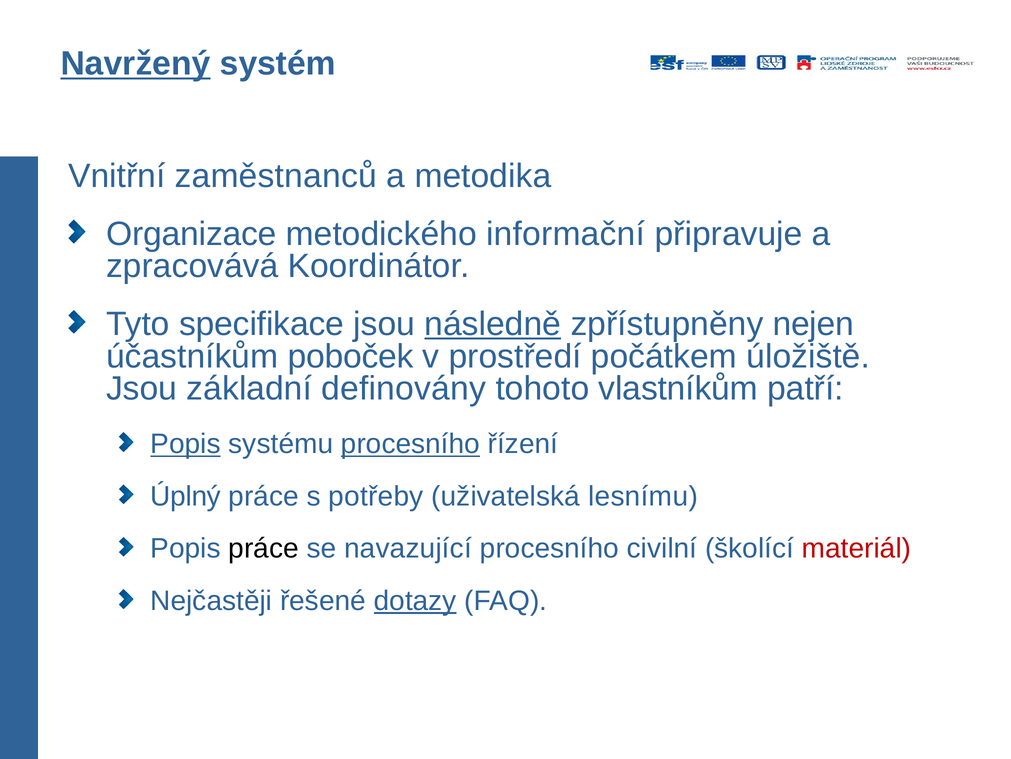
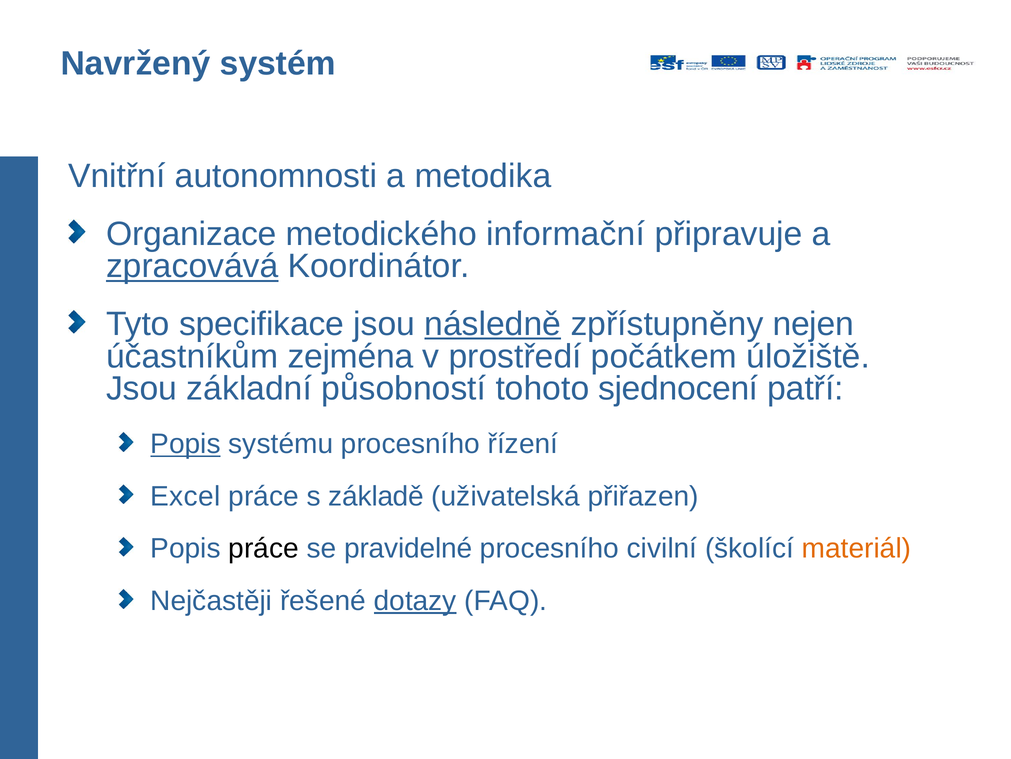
Navržený underline: present -> none
zaměstnanců: zaměstnanců -> autonomnosti
zpracovává underline: none -> present
poboček: poboček -> zejména
definovány: definovány -> působností
vlastníkům: vlastníkům -> sjednocení
procesního at (410, 444) underline: present -> none
Úplný: Úplný -> Excel
potřeby: potřeby -> základě
lesnímu: lesnímu -> přiřazen
navazující: navazující -> pravidelné
materiál colour: red -> orange
